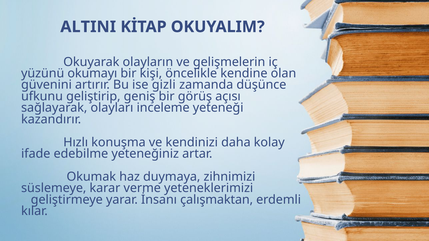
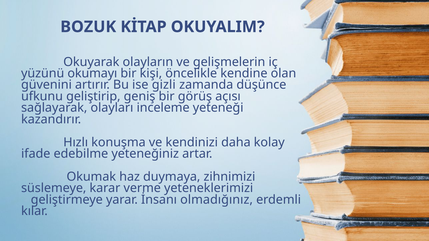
ALTINI: ALTINI -> BOZUK
çalışmaktan: çalışmaktan -> olmadığınız
